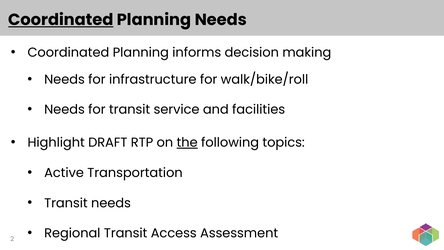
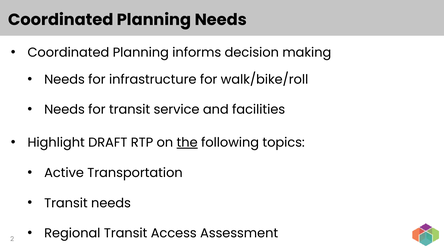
Coordinated at (61, 20) underline: present -> none
